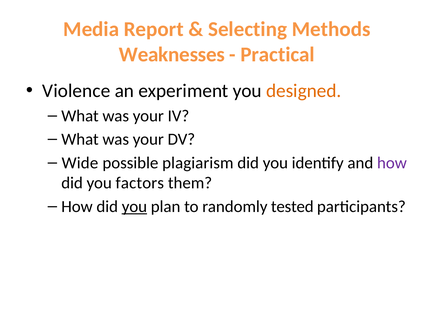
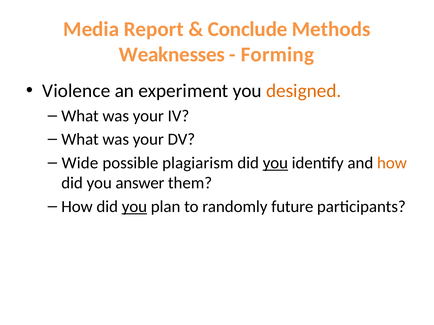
Selecting: Selecting -> Conclude
Practical: Practical -> Forming
you at (275, 163) underline: none -> present
how at (392, 163) colour: purple -> orange
factors: factors -> answer
tested: tested -> future
